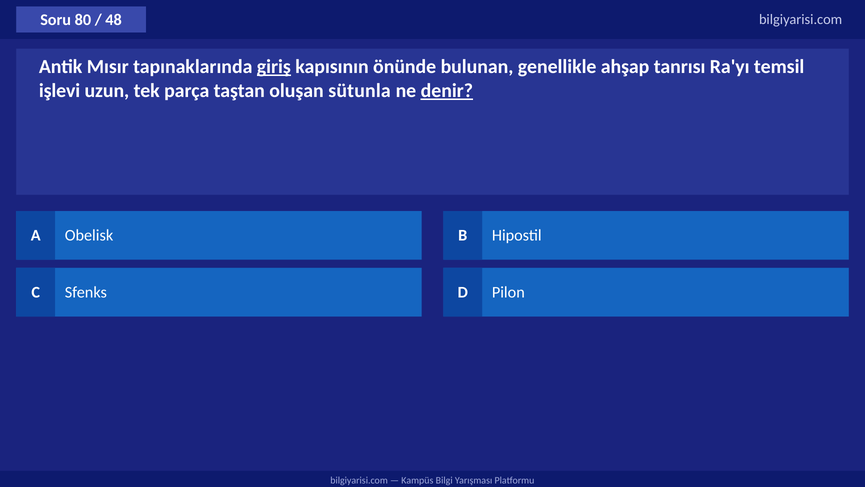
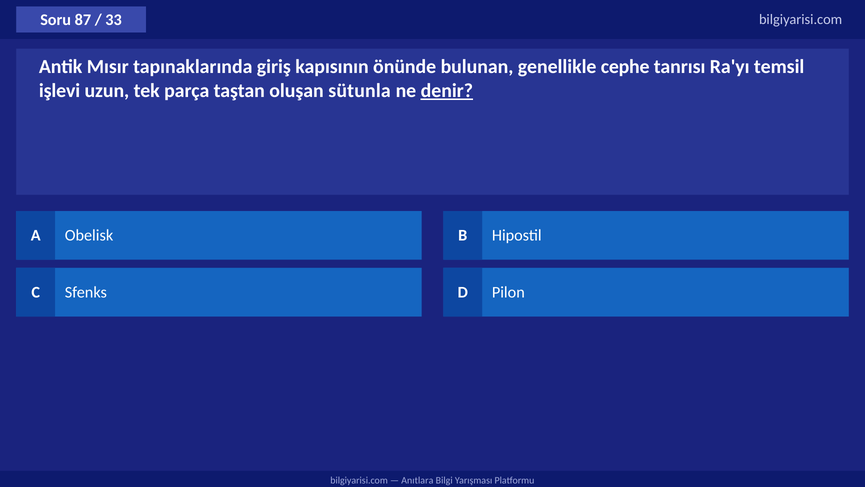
80: 80 -> 87
48: 48 -> 33
giriş underline: present -> none
ahşap: ahşap -> cephe
Kampüs: Kampüs -> Anıtlara
